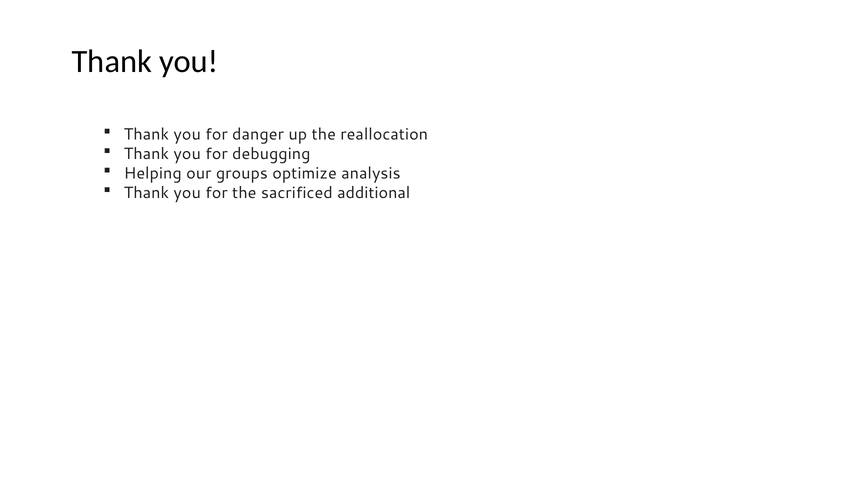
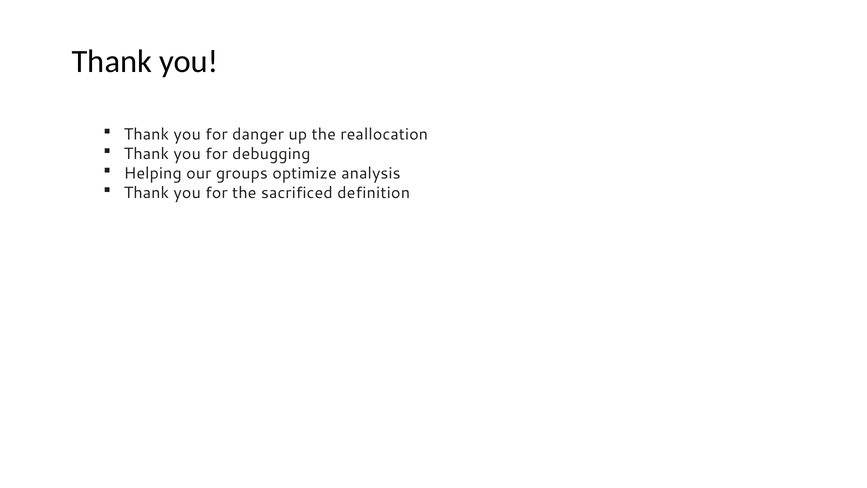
additional: additional -> definition
